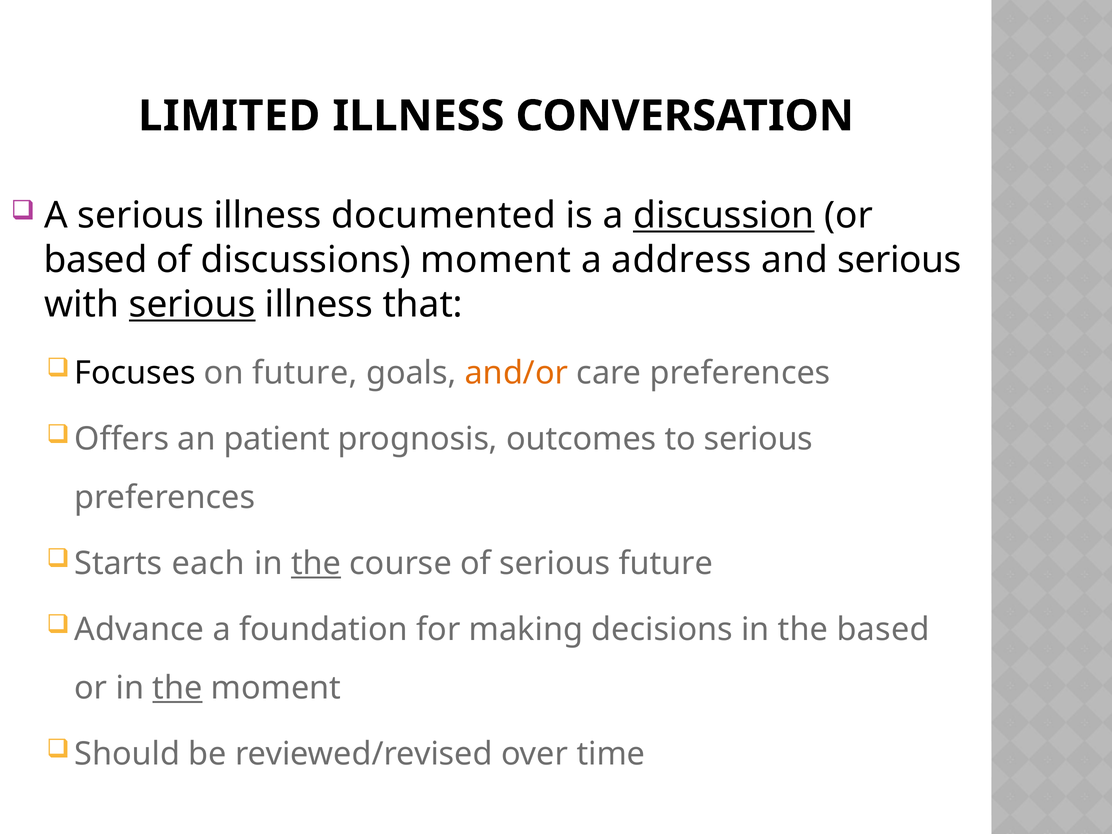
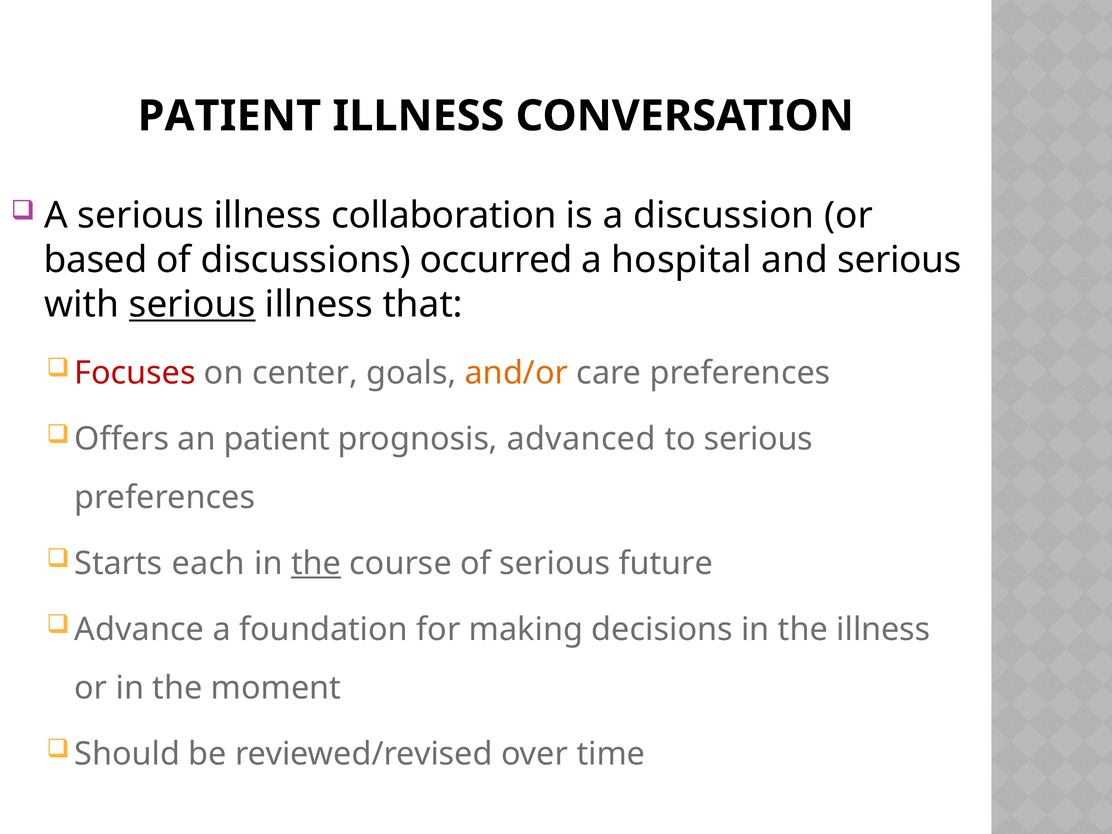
LIMITED at (229, 116): LIMITED -> PATIENT
documented: documented -> collaboration
discussion underline: present -> none
discussions moment: moment -> occurred
address: address -> hospital
Focuses colour: black -> red
on future: future -> center
outcomes: outcomes -> advanced
the based: based -> illness
the at (177, 688) underline: present -> none
